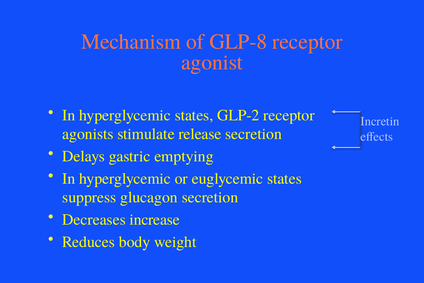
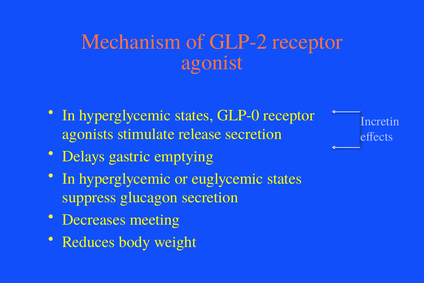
GLP-8: GLP-8 -> GLP-2
GLP-2: GLP-2 -> GLP-0
increase: increase -> meeting
